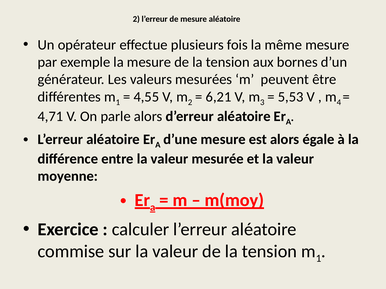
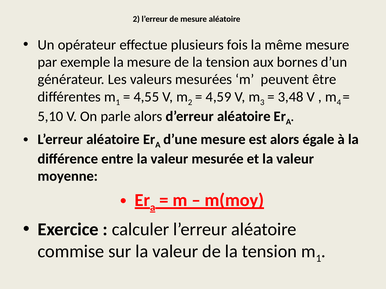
6,21: 6,21 -> 4,59
5,53: 5,53 -> 3,48
4,71: 4,71 -> 5,10
